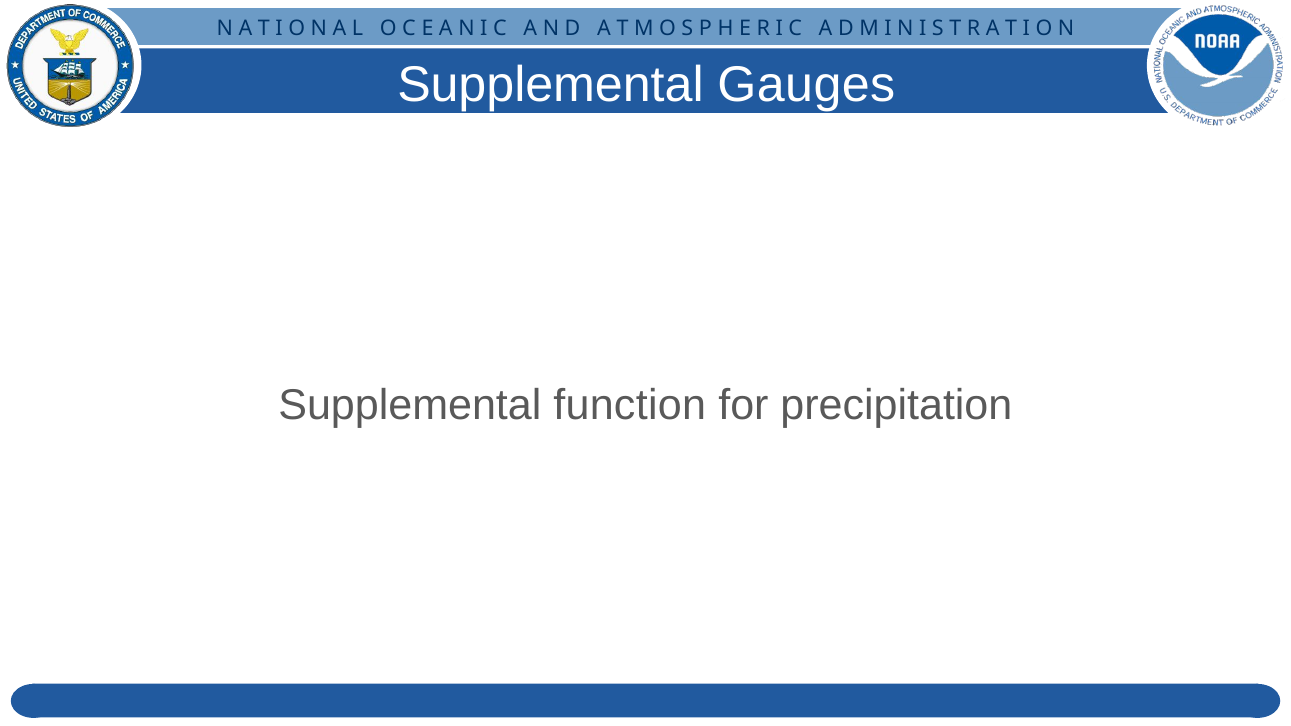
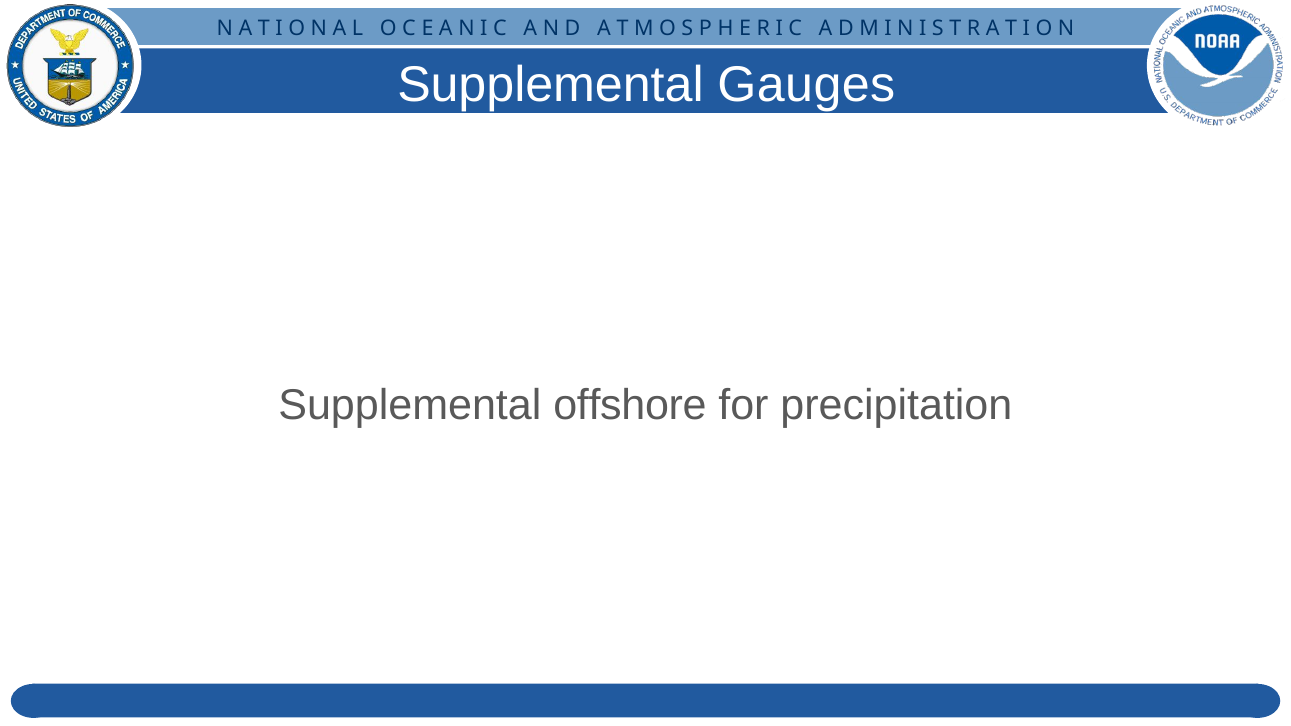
function: function -> offshore
